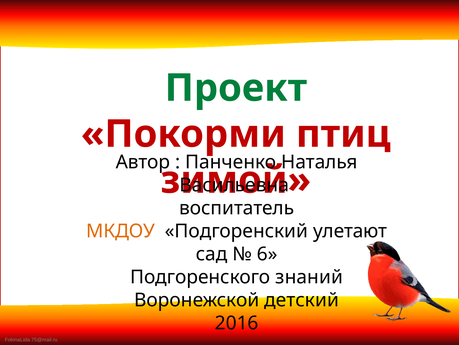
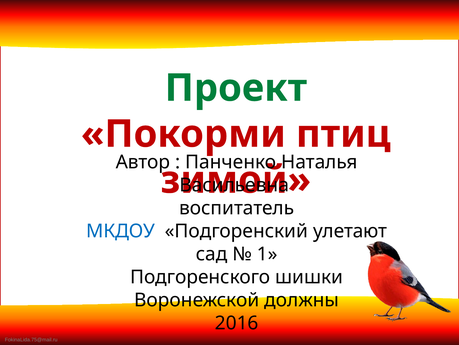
МКДОУ colour: orange -> blue
6: 6 -> 1
знаний: знаний -> шишки
детский: детский -> должны
